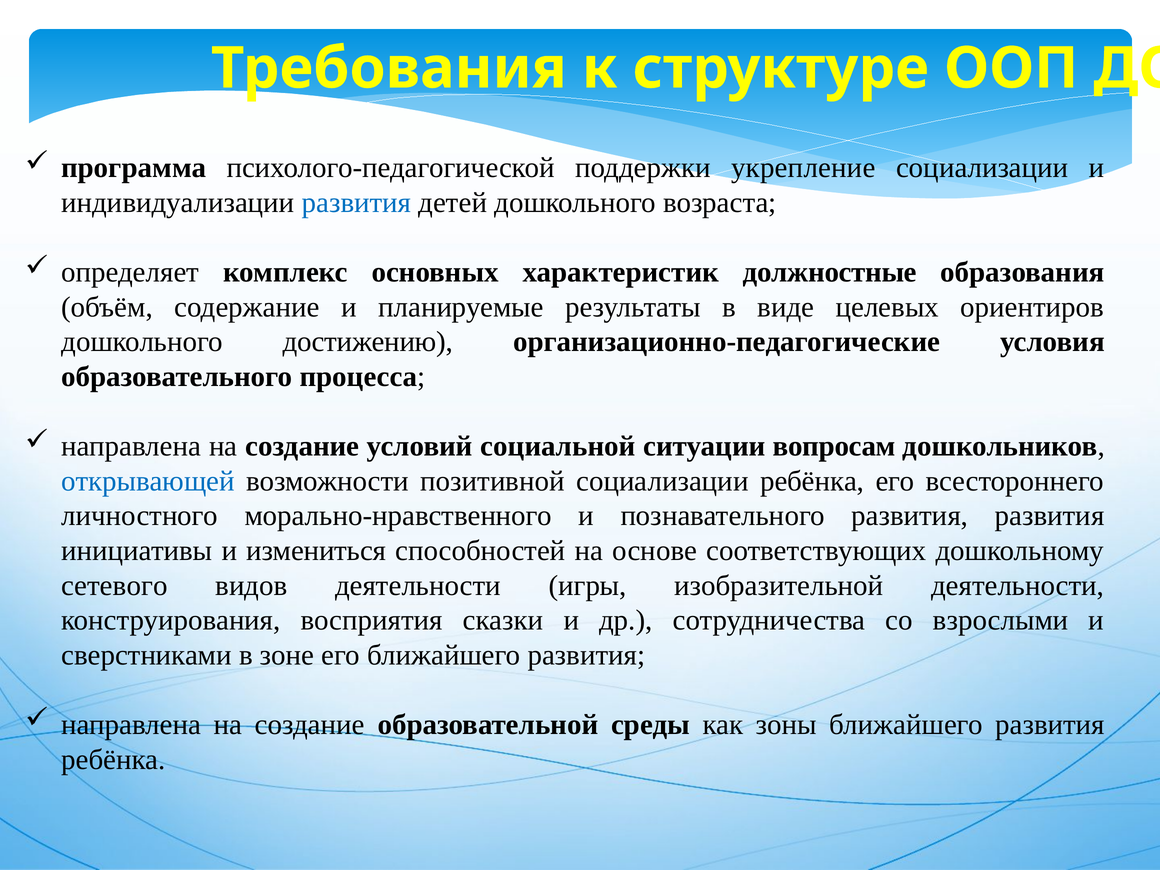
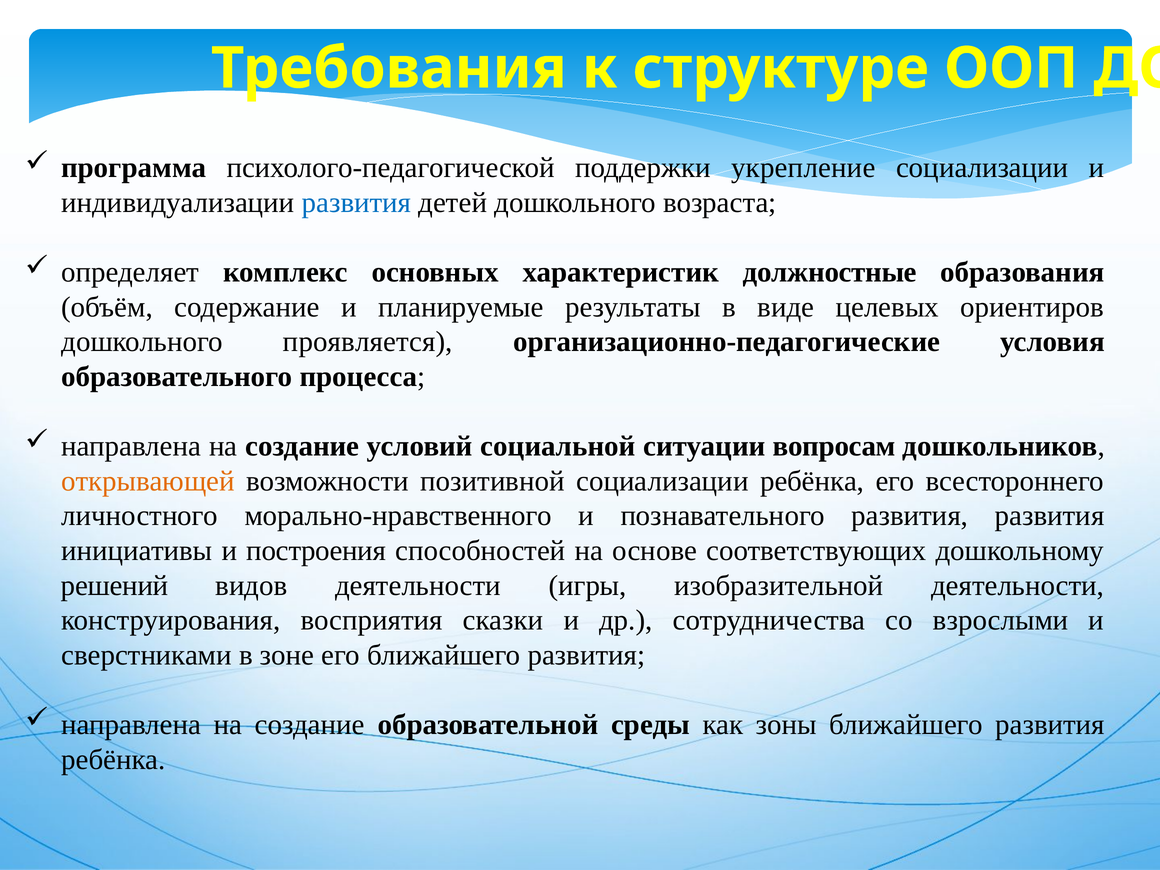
достижению: достижению -> проявляется
открывающей colour: blue -> orange
измениться: измениться -> построения
сетевого: сетевого -> решений
